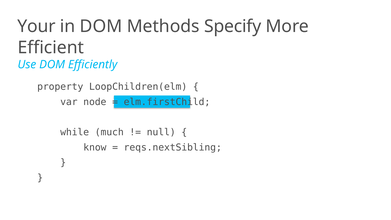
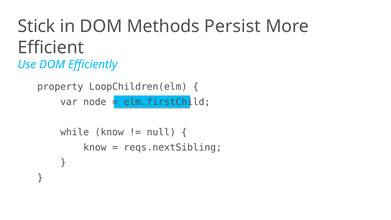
Your: Your -> Stick
Specify: Specify -> Persist
while much: much -> know
